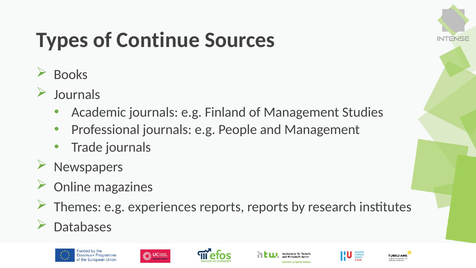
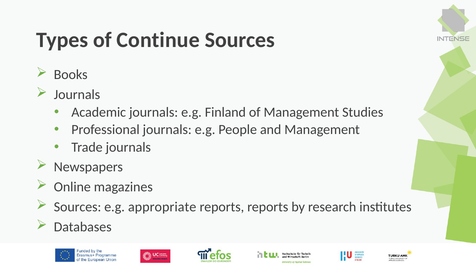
Themes at (78, 207): Themes -> Sources
experiences: experiences -> appropriate
